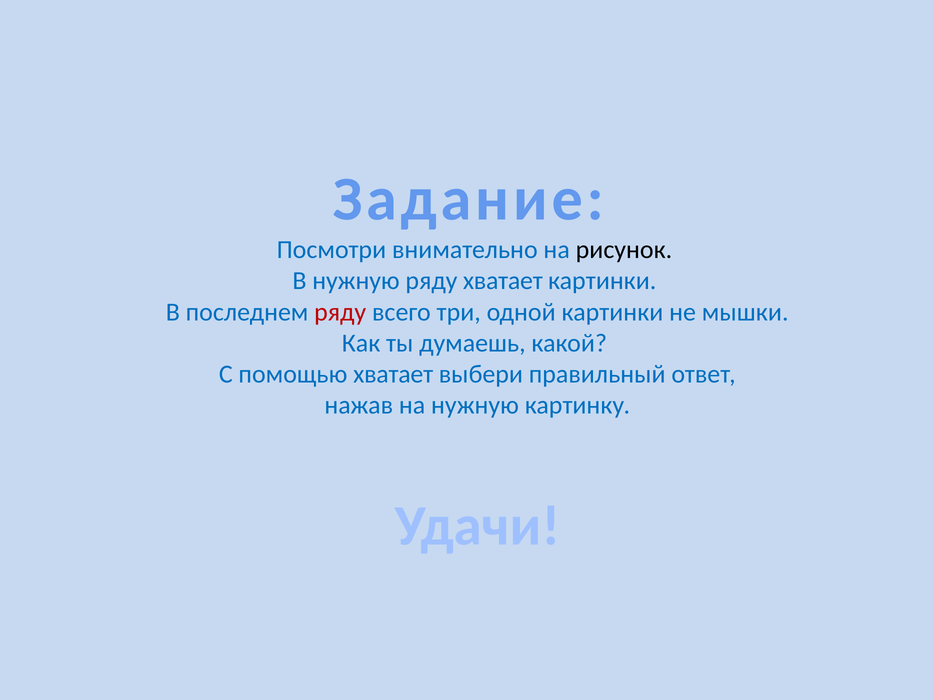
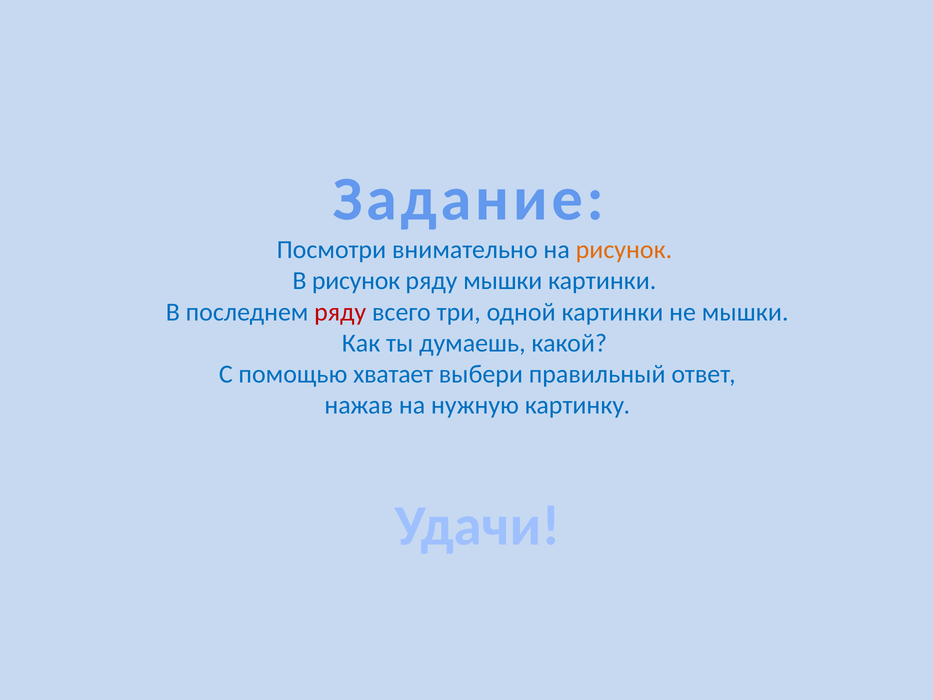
рисунок at (624, 250) colour: black -> orange
В нужную: нужную -> рисунок
ряду хватает: хватает -> мышки
